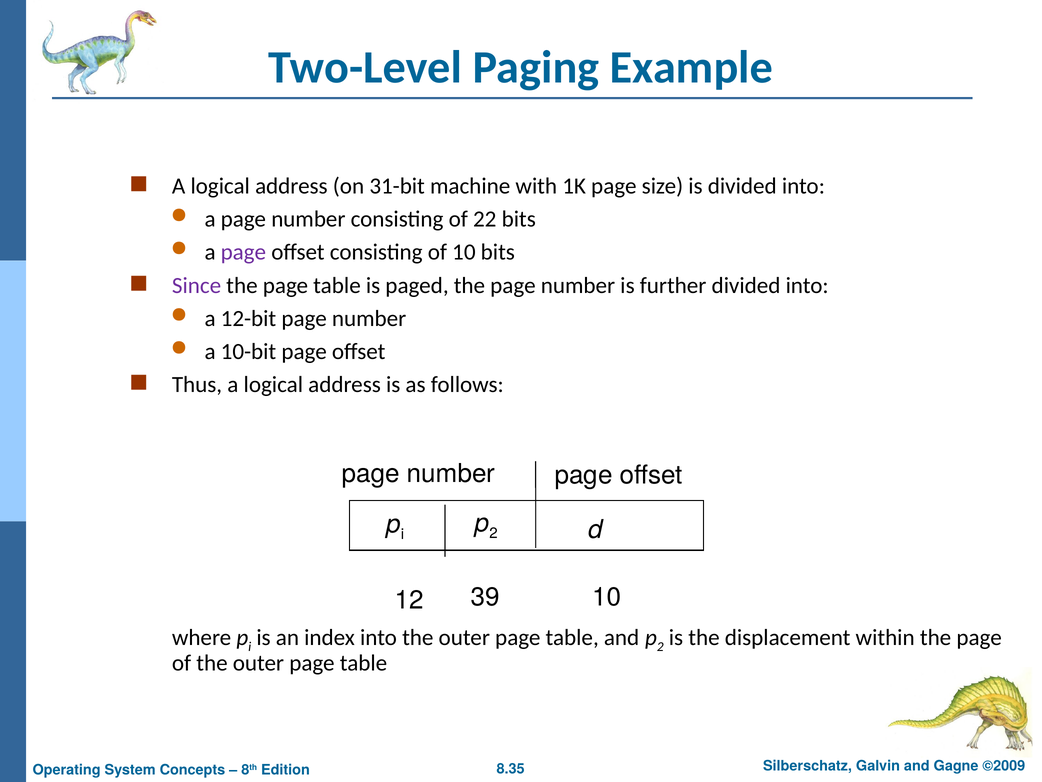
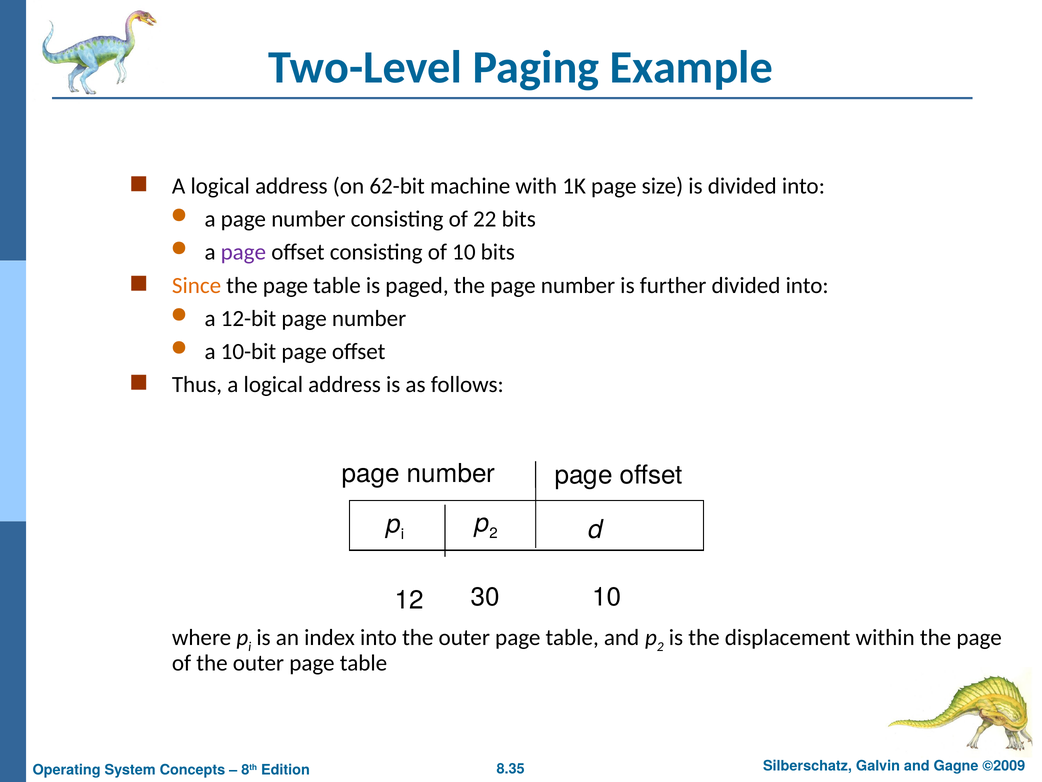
31-bit: 31-bit -> 62-bit
Since colour: purple -> orange
39: 39 -> 30
